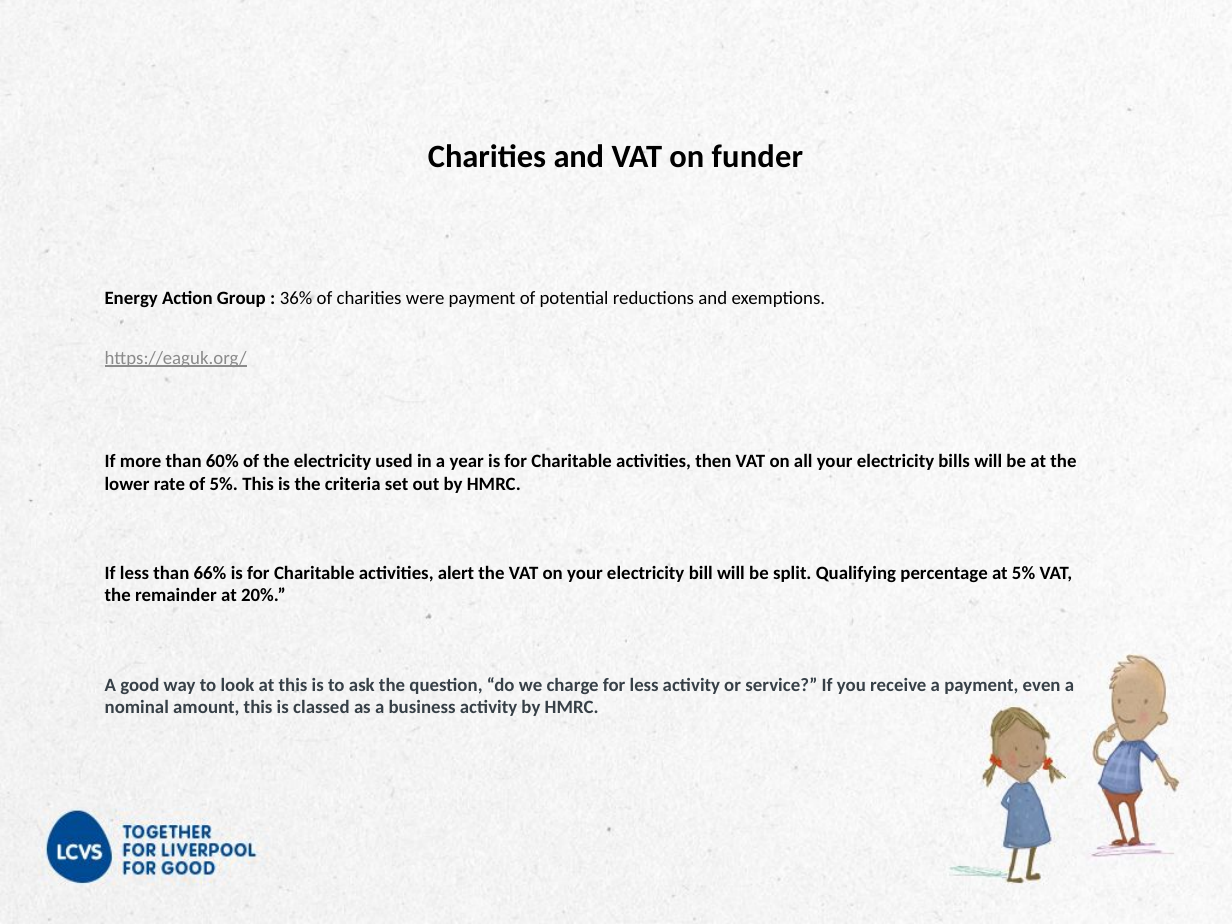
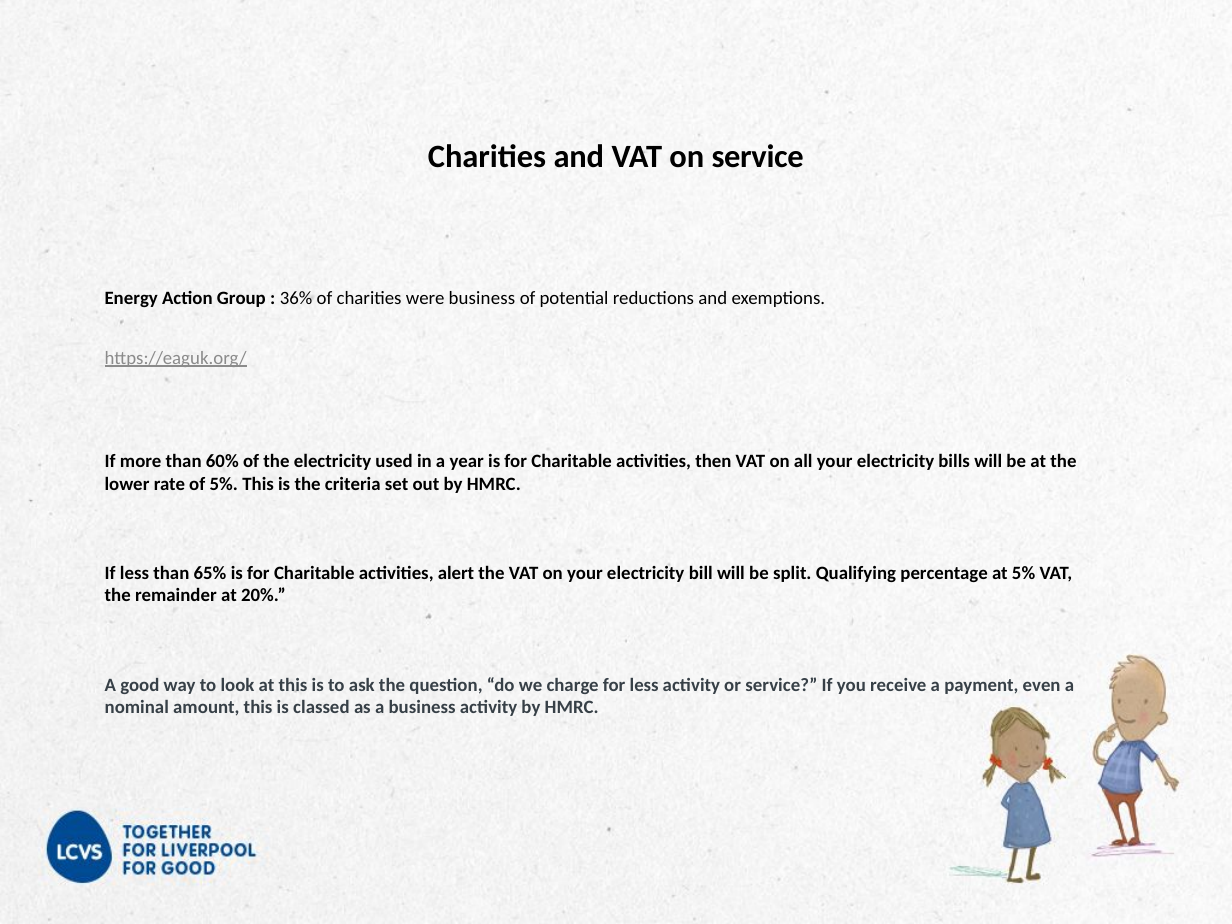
on funder: funder -> service
were payment: payment -> business
66%: 66% -> 65%
